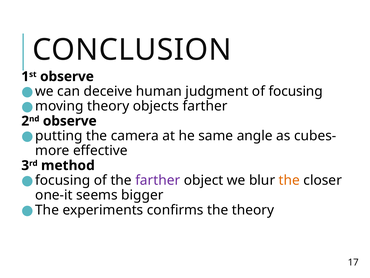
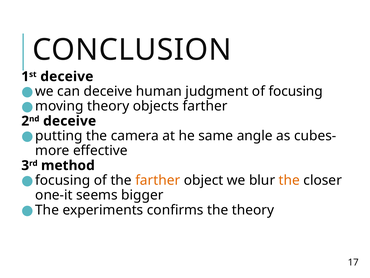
1st observe: observe -> deceive
2nd observe: observe -> deceive
farther at (158, 180) colour: purple -> orange
